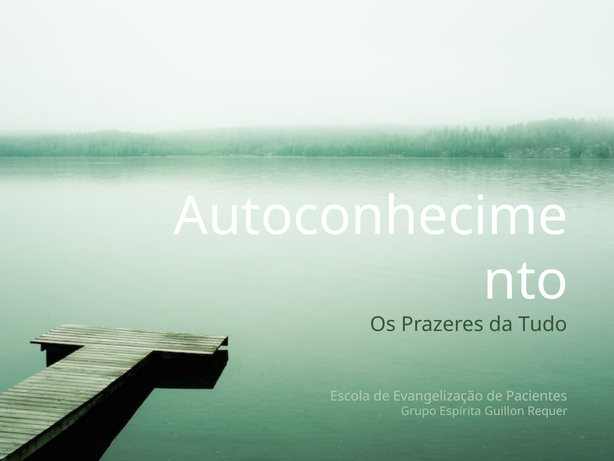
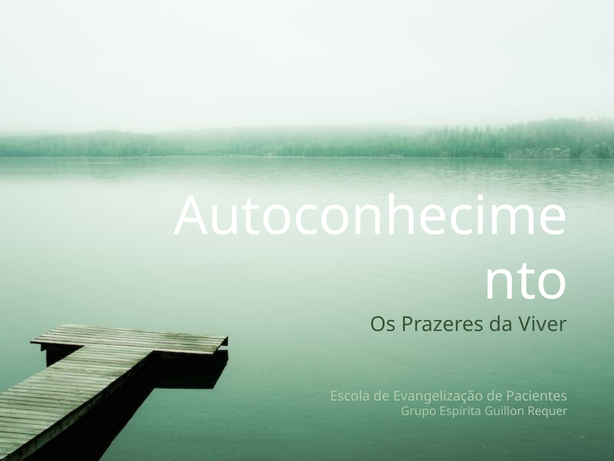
Tudo: Tudo -> Viver
